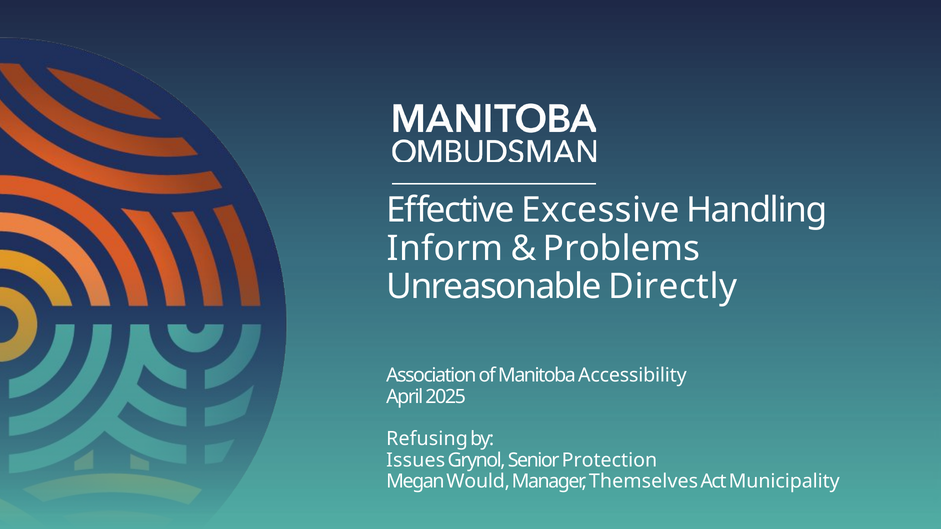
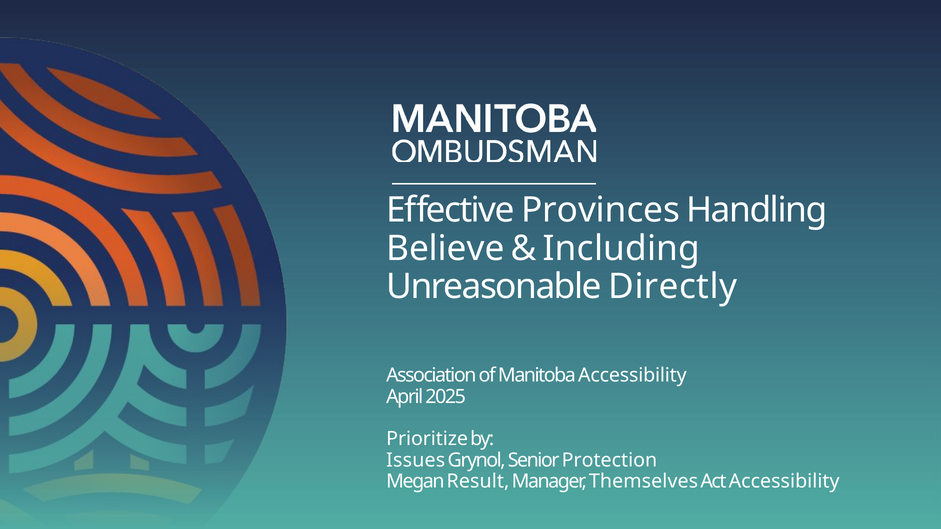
Excessive: Excessive -> Provinces
Inform: Inform -> Believe
Problems: Problems -> Including
Refusing: Refusing -> Prioritize
Would: Would -> Result
Act Municipality: Municipality -> Accessibility
